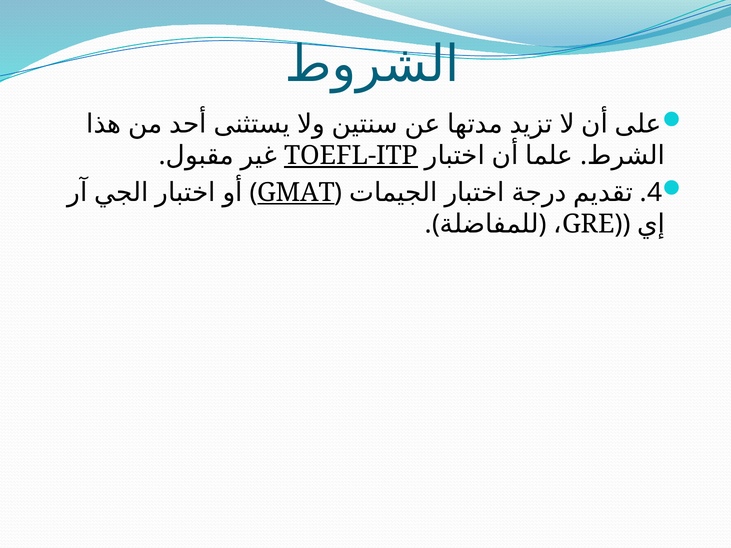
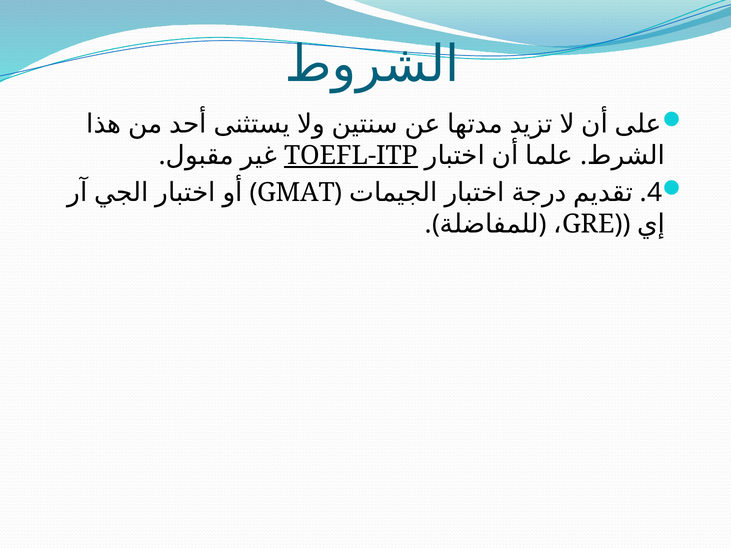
GMAT underline: present -> none
